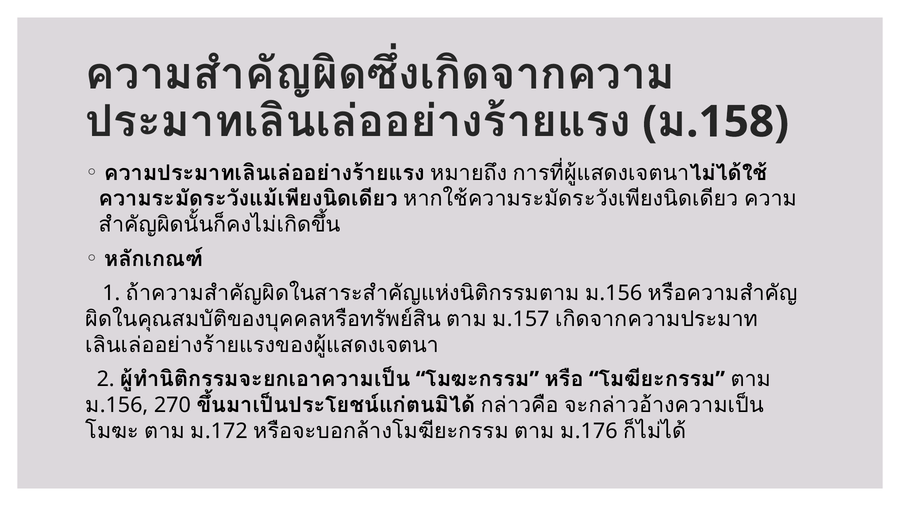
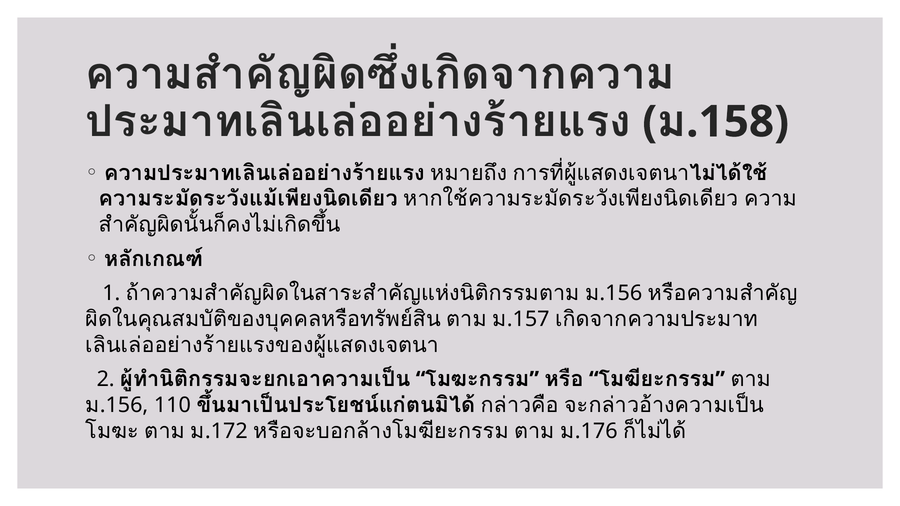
270: 270 -> 110
